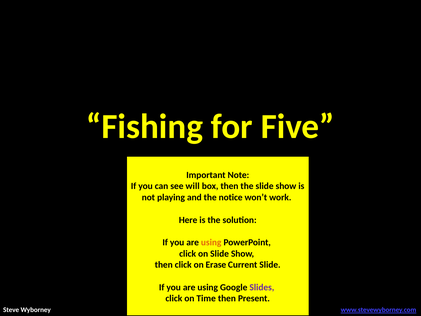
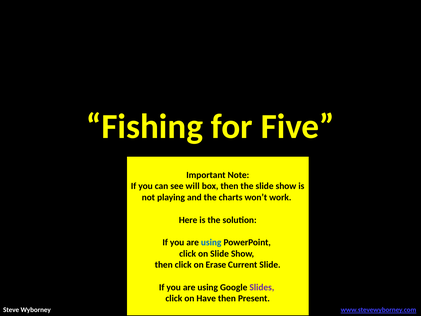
notice: notice -> charts
using at (211, 242) colour: orange -> blue
Time: Time -> Have
